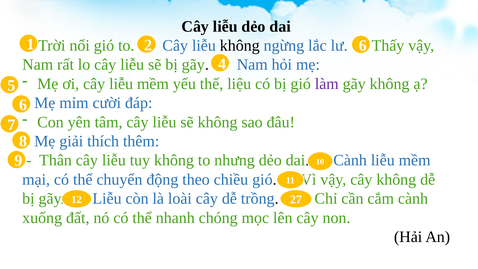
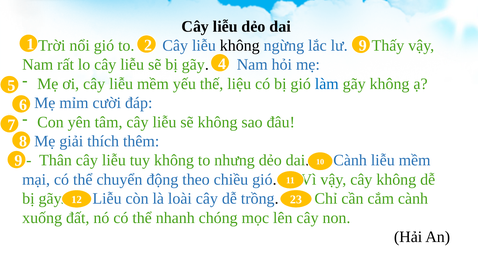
2 6: 6 -> 9
làm colour: purple -> blue
27: 27 -> 23
